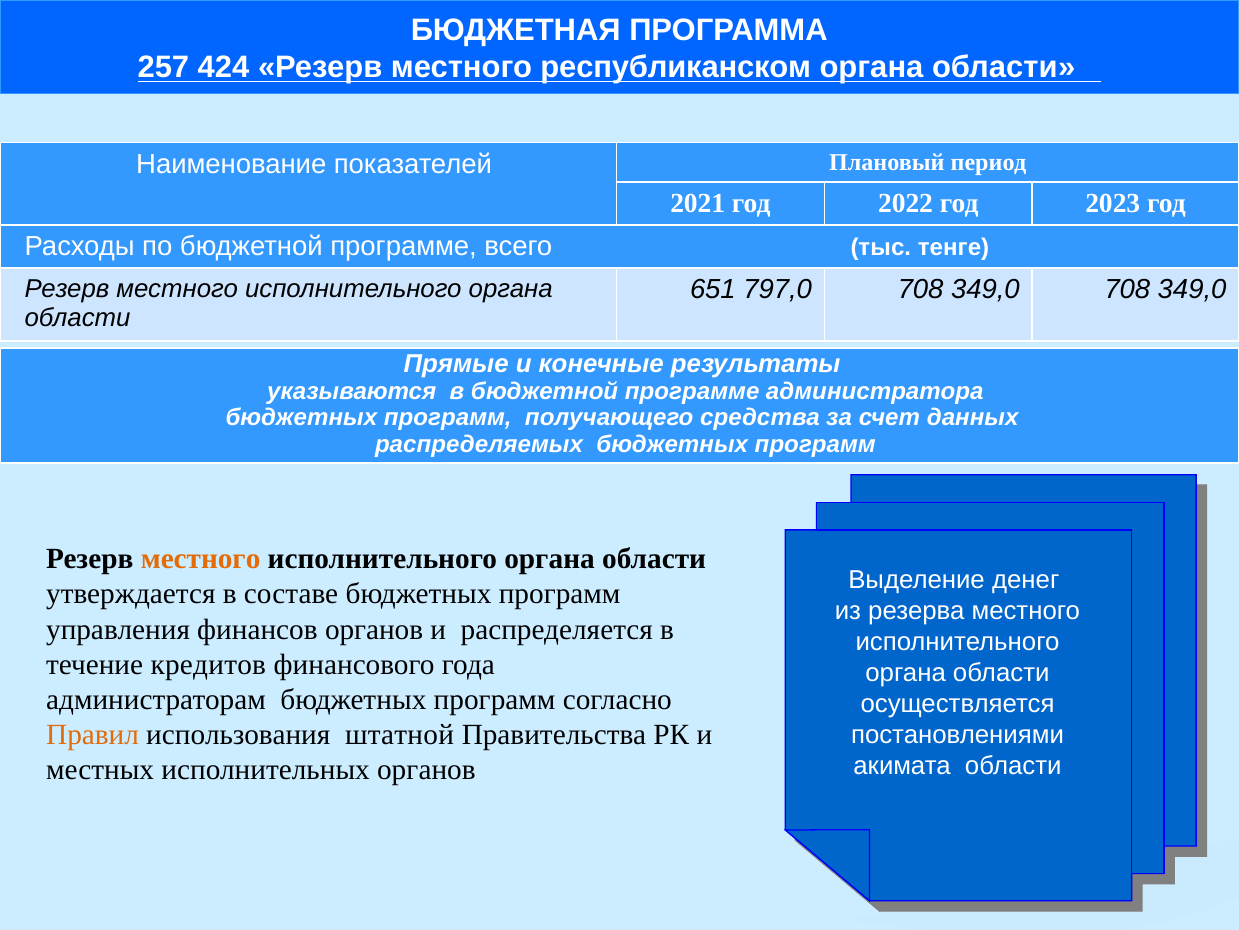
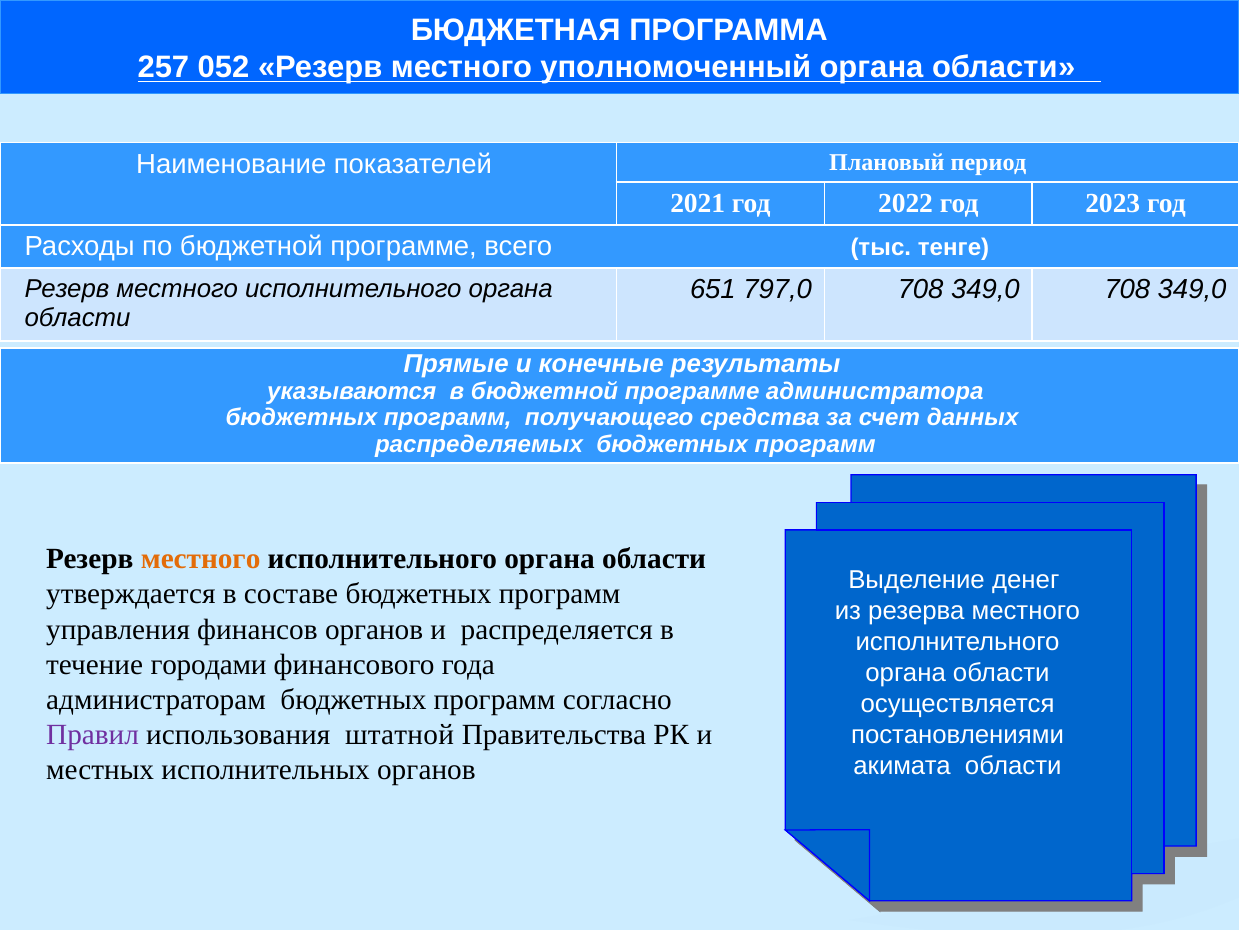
424: 424 -> 052
республиканском: республиканском -> уполномоченный
кредитов: кредитов -> городами
Правил colour: orange -> purple
